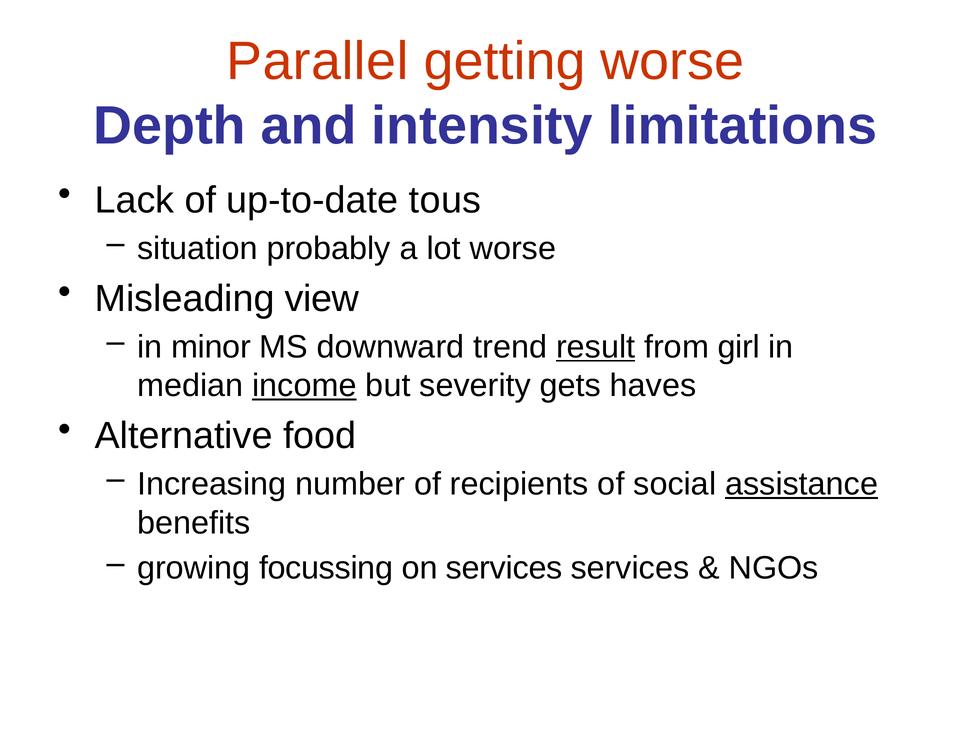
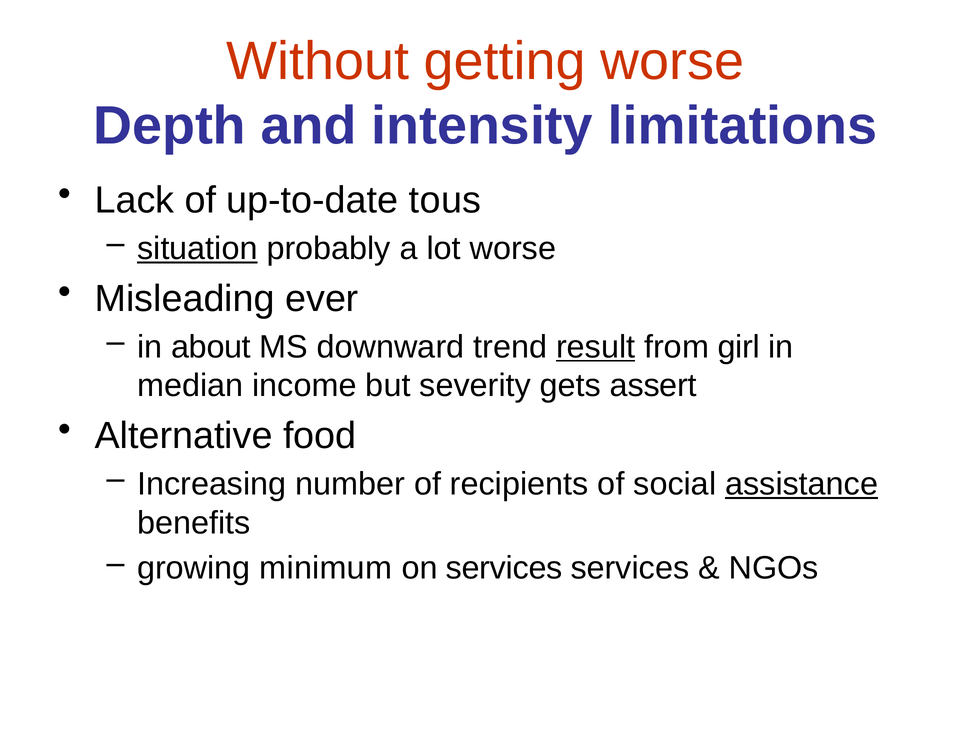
Parallel: Parallel -> Without
situation underline: none -> present
view: view -> ever
minor: minor -> about
income underline: present -> none
haves: haves -> assert
focussing: focussing -> minimum
